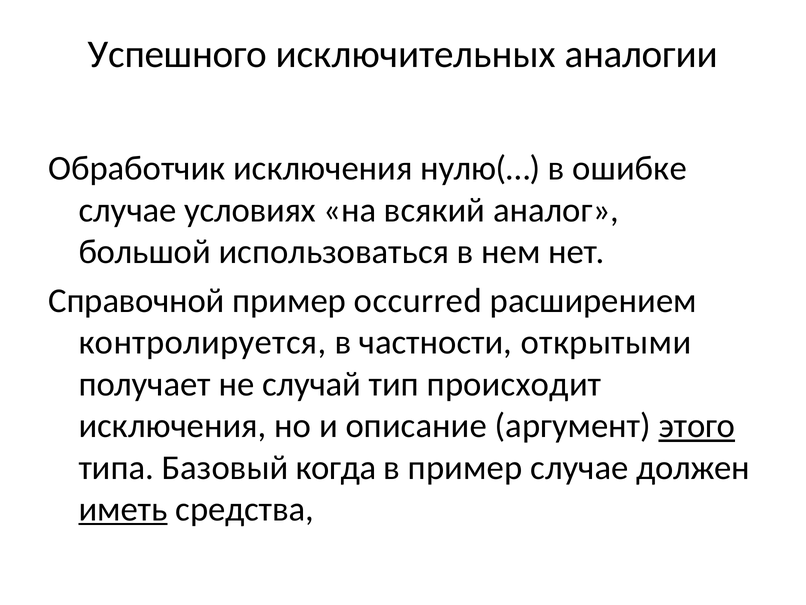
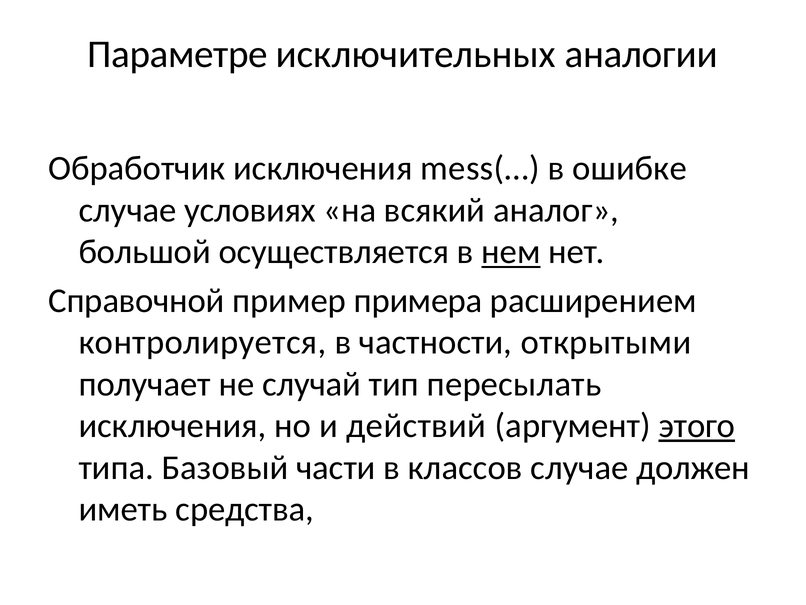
Успешного: Успешного -> Параметре
нулю(…: нулю(… -> mess(…
использоваться: использоваться -> осуществляется
нем underline: none -> present
occurred: occurred -> примера
происходит: происходит -> пересылать
описание: описание -> действий
когда: когда -> части
в пример: пример -> классов
иметь underline: present -> none
